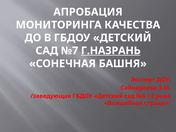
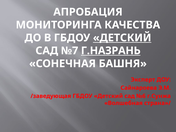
ДЕТСКИЙ at (122, 38) underline: none -> present
